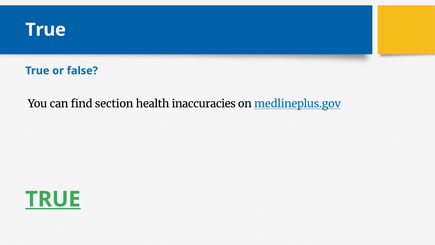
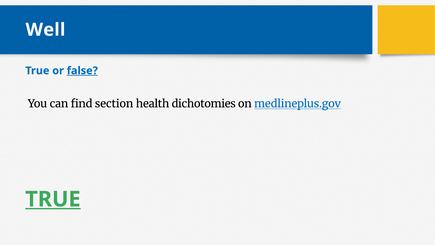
True at (46, 30): True -> Well
false underline: none -> present
inaccuracies: inaccuracies -> dichotomies
